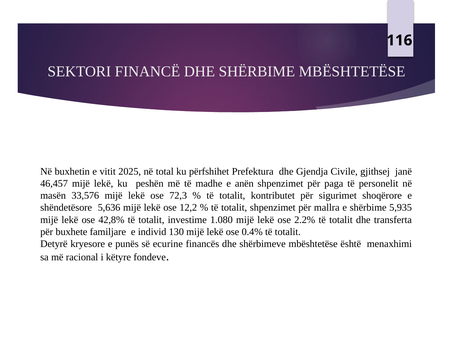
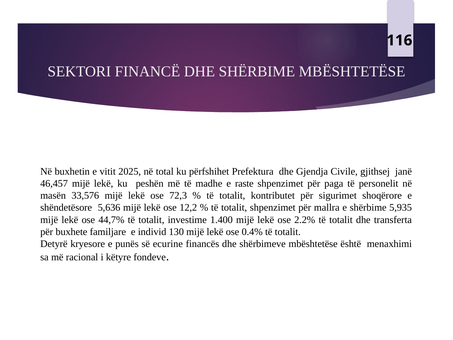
anën: anën -> raste
42,8%: 42,8% -> 44,7%
1.080: 1.080 -> 1.400
